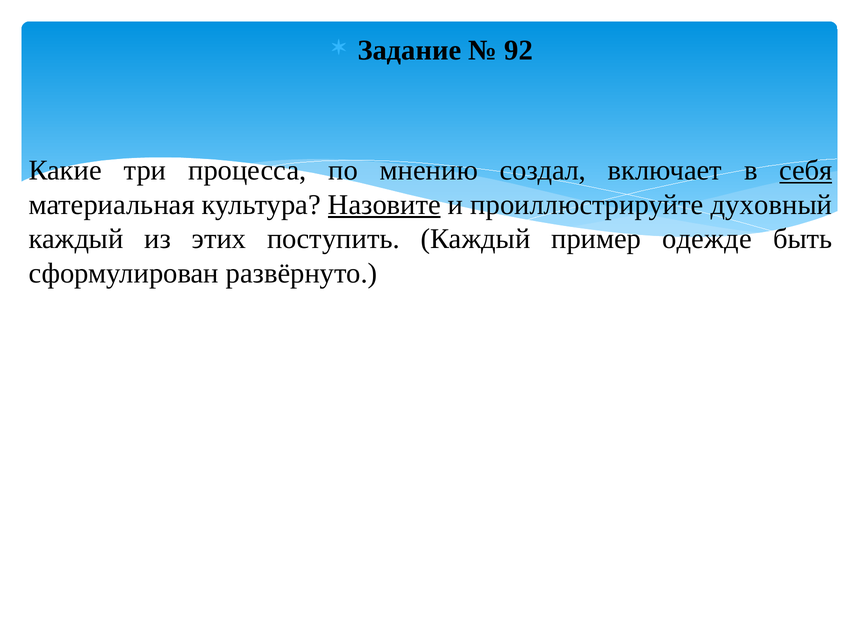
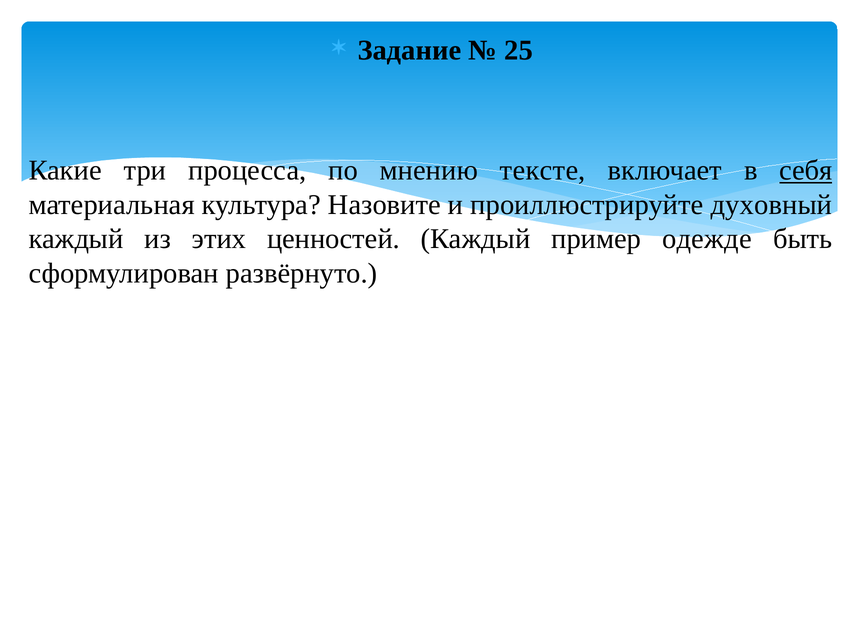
92: 92 -> 25
создал: создал -> тексте
Назовите underline: present -> none
поступить: поступить -> ценностей
